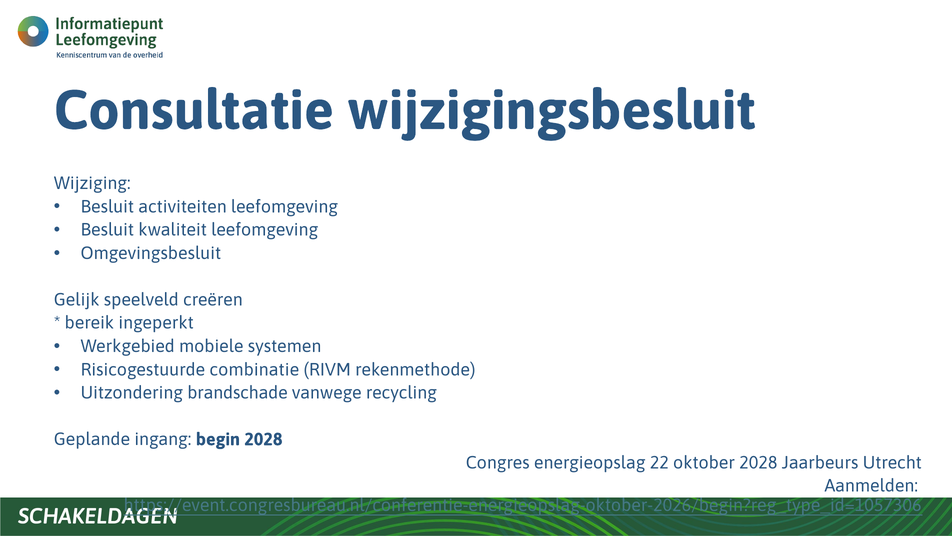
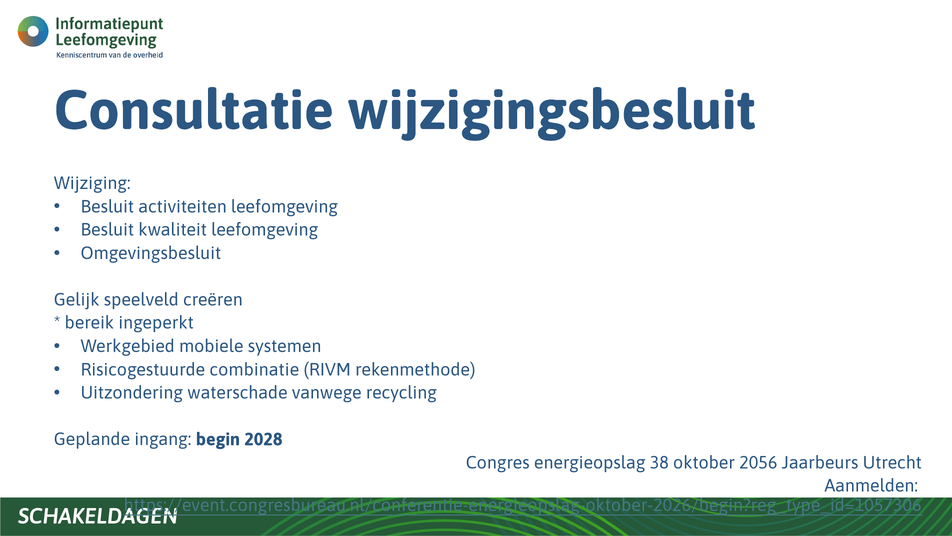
brandschade: brandschade -> waterschade
22: 22 -> 38
oktober 2028: 2028 -> 2056
